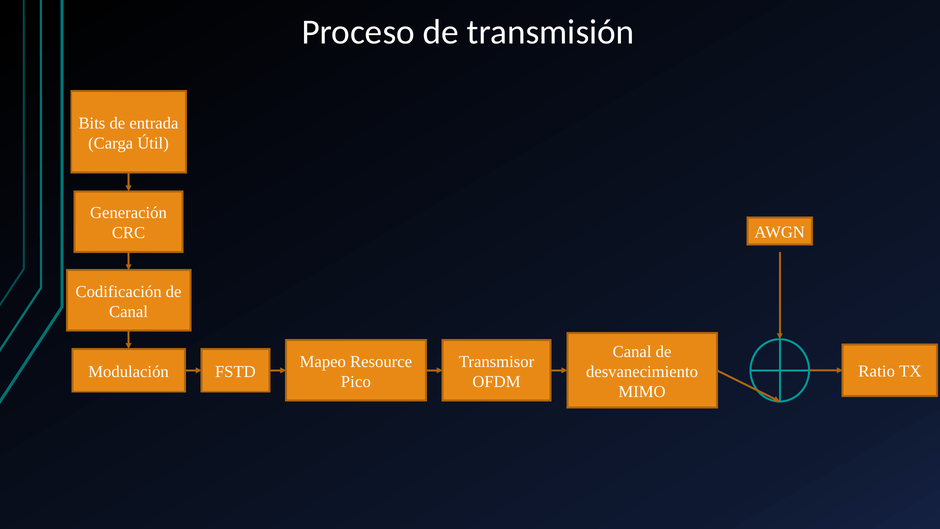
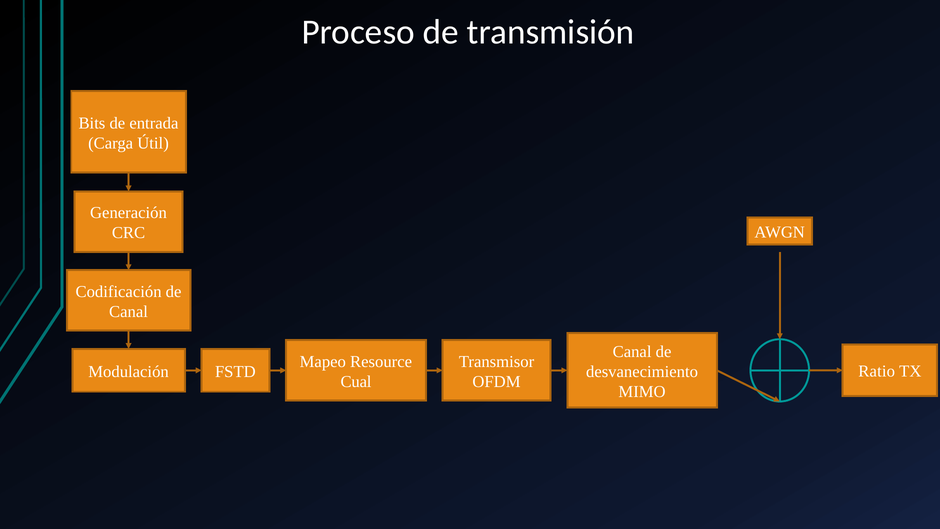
Pico: Pico -> Cual
